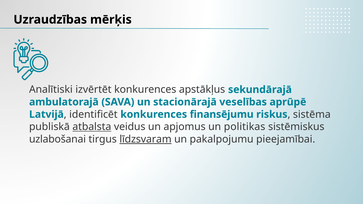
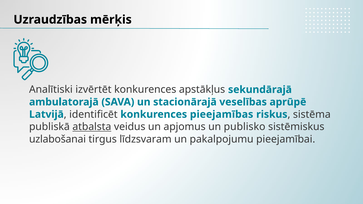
finansējumu: finansējumu -> pieejamības
politikas: politikas -> publisko
līdzsvaram underline: present -> none
